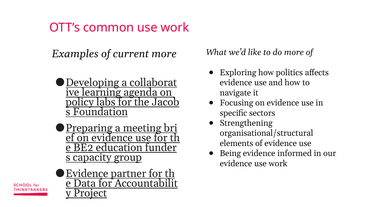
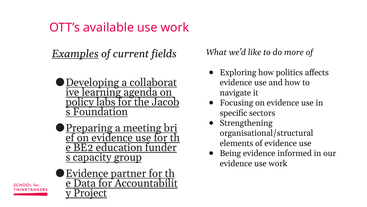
common: common -> available
Examples underline: none -> present
current more: more -> fields
